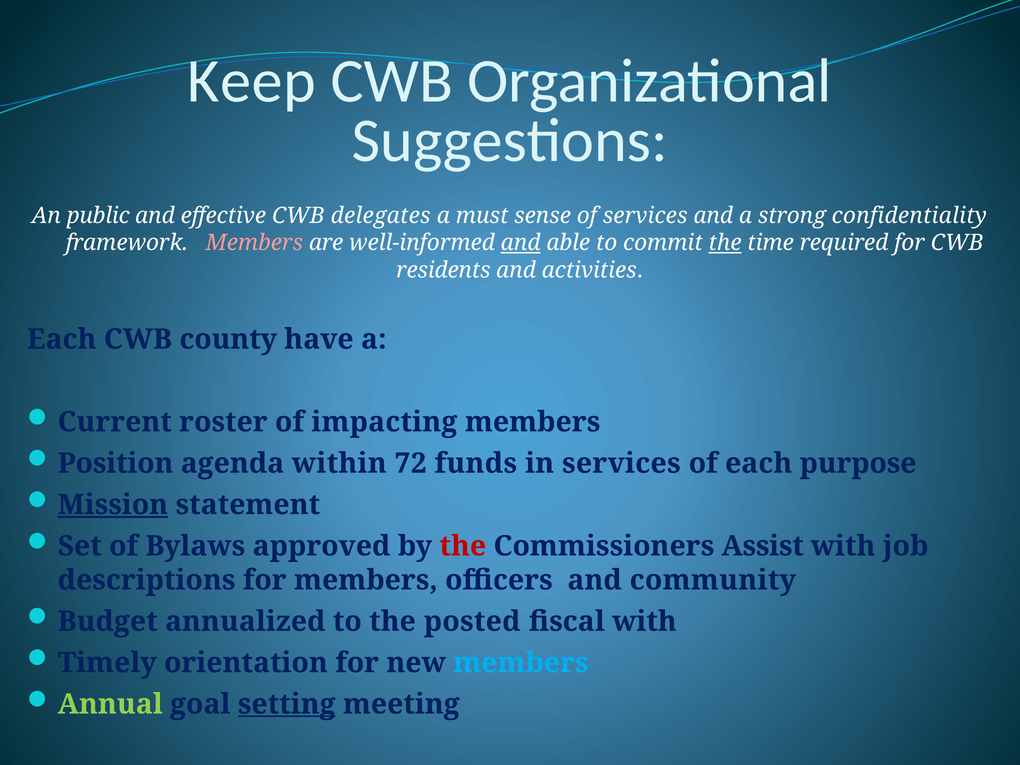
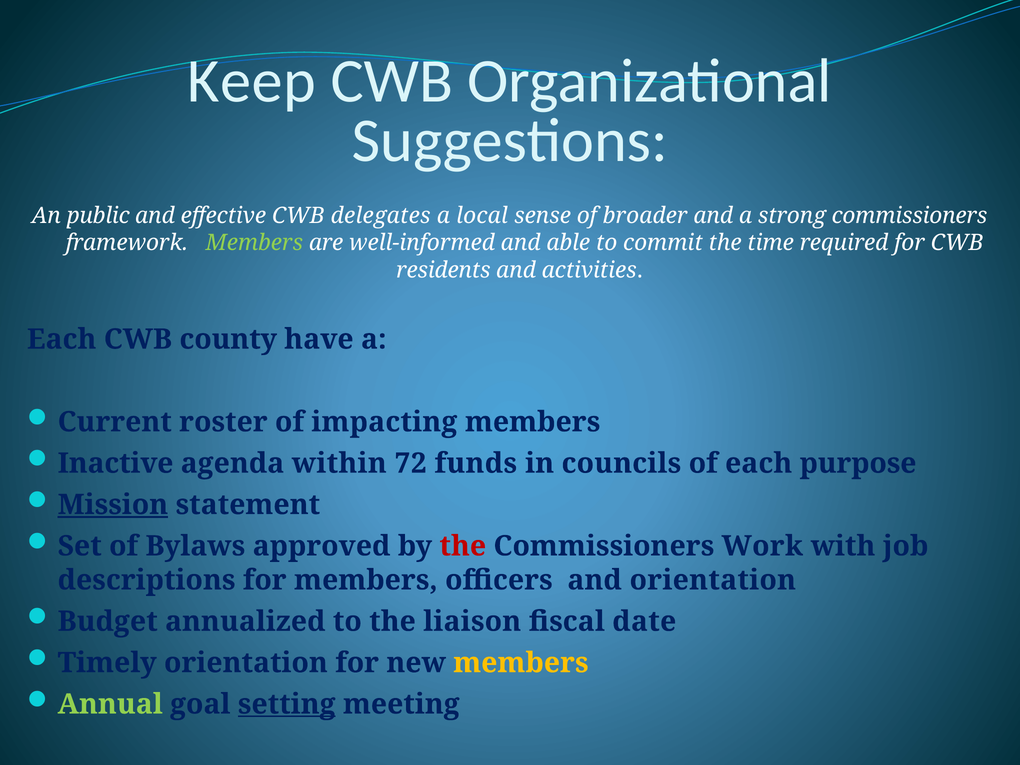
must: must -> local
of services: services -> broader
strong confidentiality: confidentiality -> commissioners
Members at (254, 243) colour: pink -> light green
and at (521, 243) underline: present -> none
the at (725, 243) underline: present -> none
Position: Position -> Inactive
in services: services -> councils
Assist: Assist -> Work
and community: community -> orientation
posted: posted -> liaison
fiscal with: with -> date
members at (521, 663) colour: light blue -> yellow
